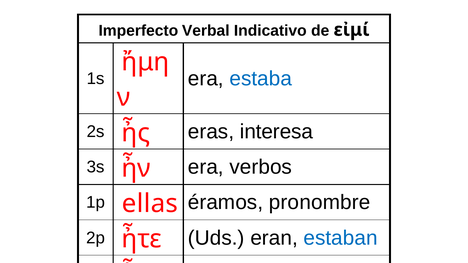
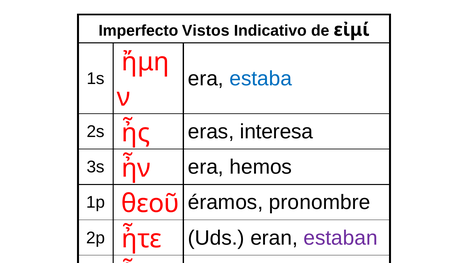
Verbal: Verbal -> Vistos
verbos: verbos -> hemos
ellas: ellas -> θεοῦ
estaban at (341, 238) colour: blue -> purple
